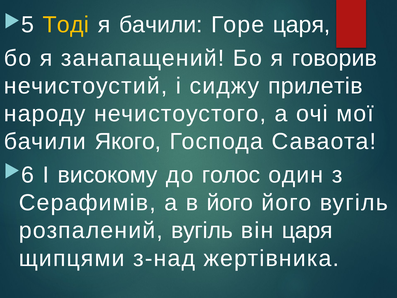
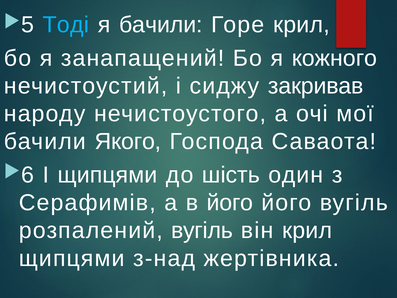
Тоді colour: yellow -> light blue
Горе царя: царя -> крил
говорив: говорив -> кожного
прилетів: прилетів -> закривав
І високому: високому -> щипцями
голос: голос -> шість
він царя: царя -> крил
